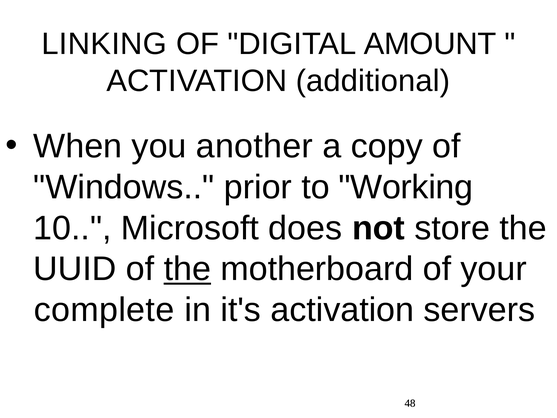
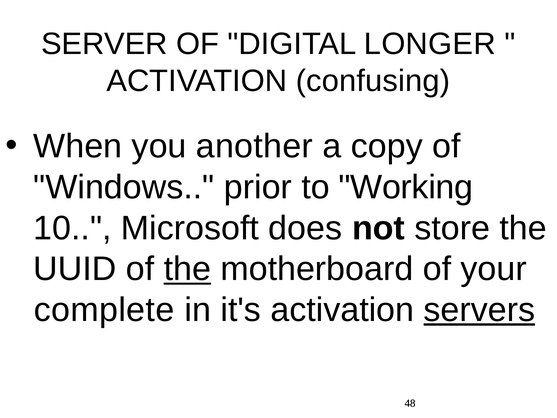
LINKING: LINKING -> SERVER
AMOUNT: AMOUNT -> LONGER
additional: additional -> confusing
servers underline: none -> present
